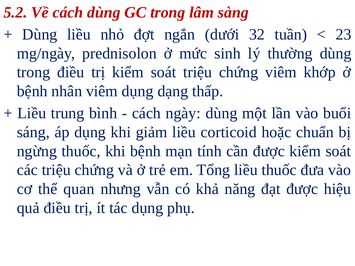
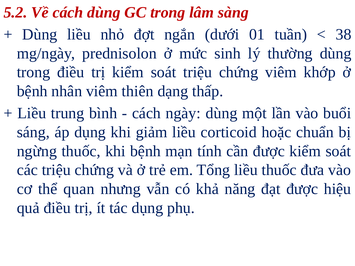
32: 32 -> 01
23: 23 -> 38
viêm dụng: dụng -> thiên
